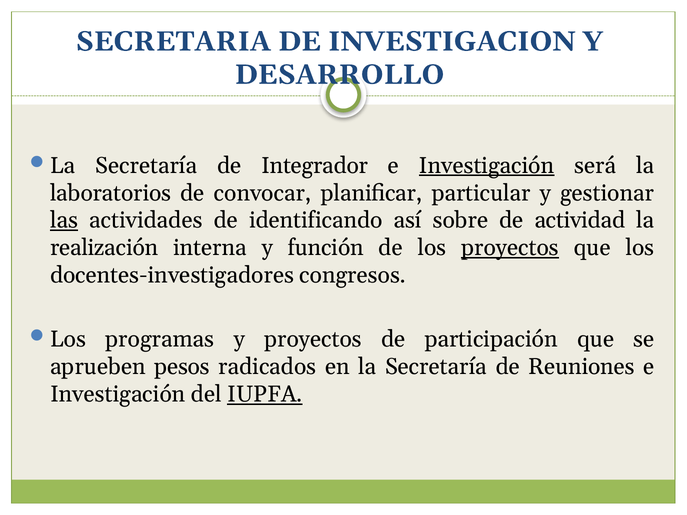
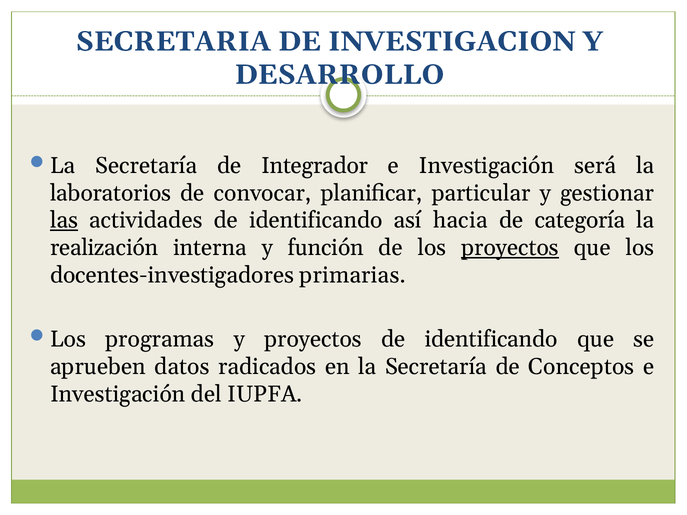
Investigación at (487, 166) underline: present -> none
sobre: sobre -> hacia
actividad: actividad -> categoría
congresos: congresos -> primarias
proyectos de participación: participación -> identificando
pesos: pesos -> datos
Reuniones: Reuniones -> Conceptos
IUPFA underline: present -> none
